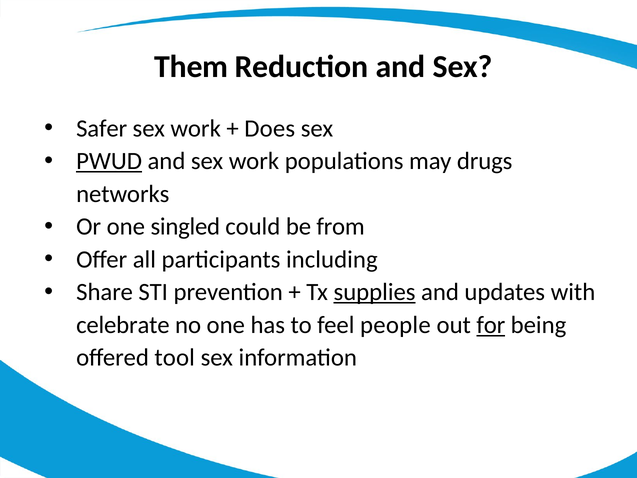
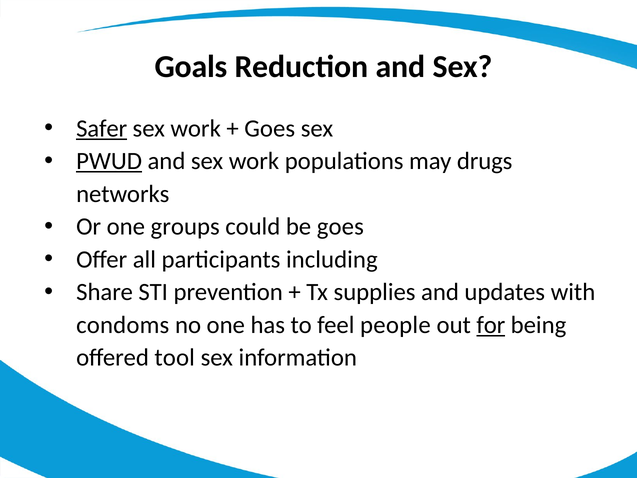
Them: Them -> Goals
Safer underline: none -> present
Does at (270, 129): Does -> Goes
singled: singled -> groups
be from: from -> goes
supplies underline: present -> none
celebrate: celebrate -> condoms
